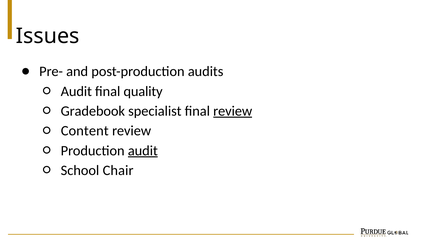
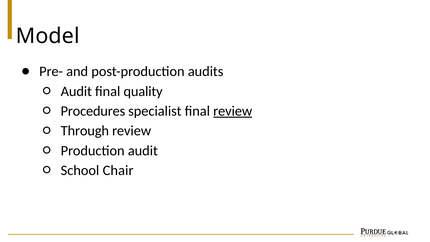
Issues: Issues -> Model
Gradebook: Gradebook -> Procedures
Content: Content -> Through
audit at (143, 151) underline: present -> none
